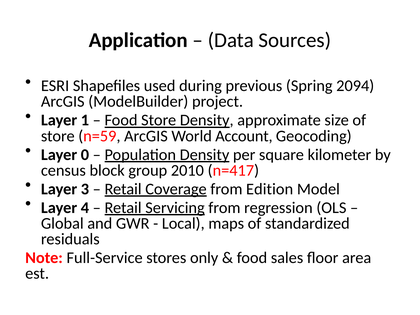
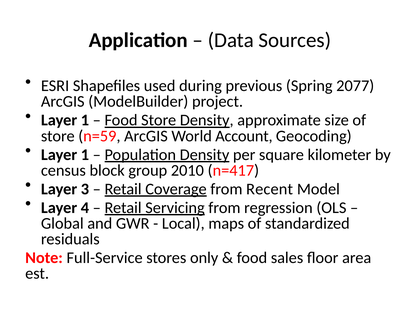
2094: 2094 -> 2077
0 at (85, 155): 0 -> 1
Edition: Edition -> Recent
